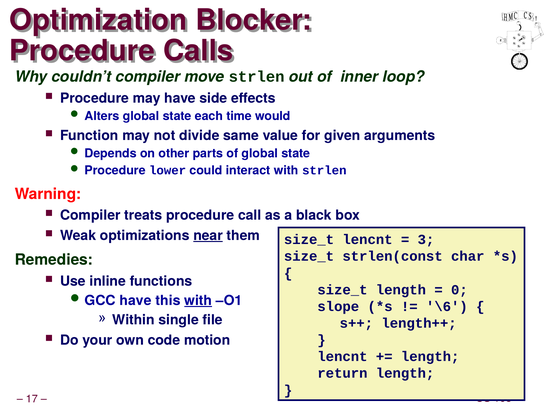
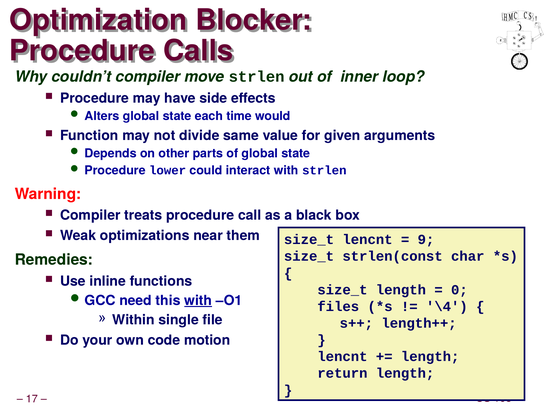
near underline: present -> none
3: 3 -> 9
have at (136, 300): have -> need
slope: slope -> files
\6: \6 -> \4
